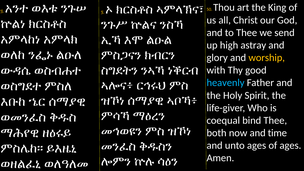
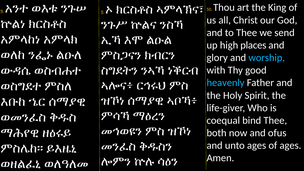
astray: astray -> places
worship colour: yellow -> light blue
time: time -> ofus
